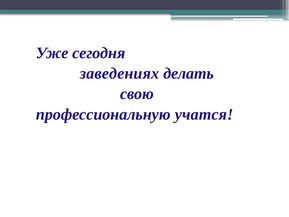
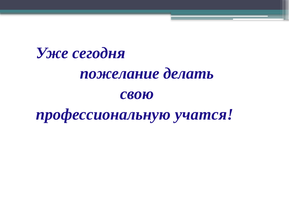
заведениях: заведениях -> пожелание
